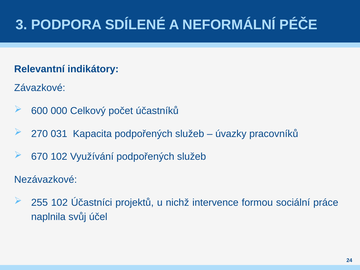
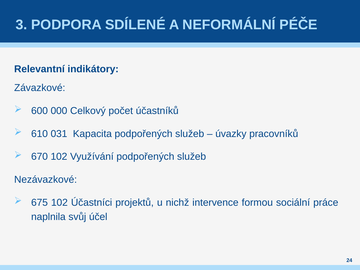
270: 270 -> 610
255: 255 -> 675
